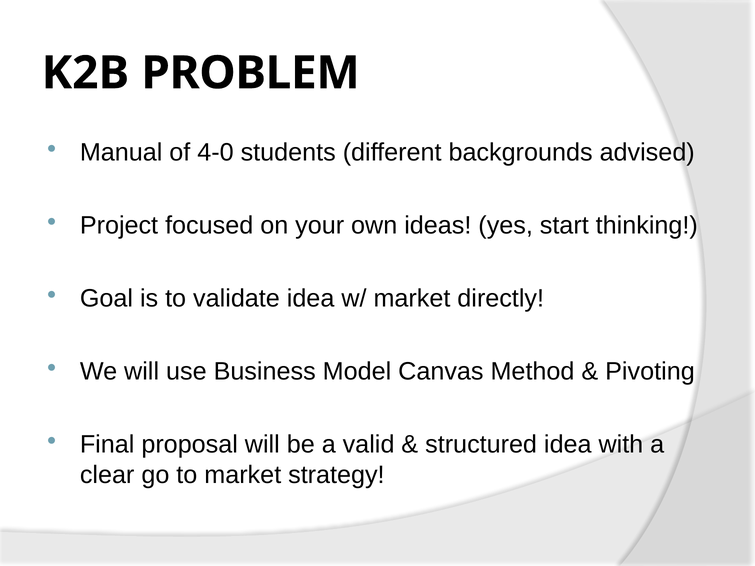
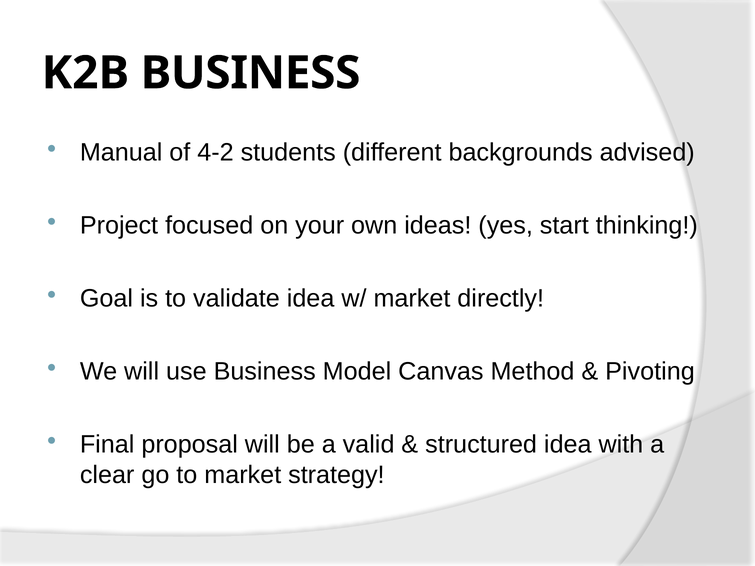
K2B PROBLEM: PROBLEM -> BUSINESS
4-0: 4-0 -> 4-2
